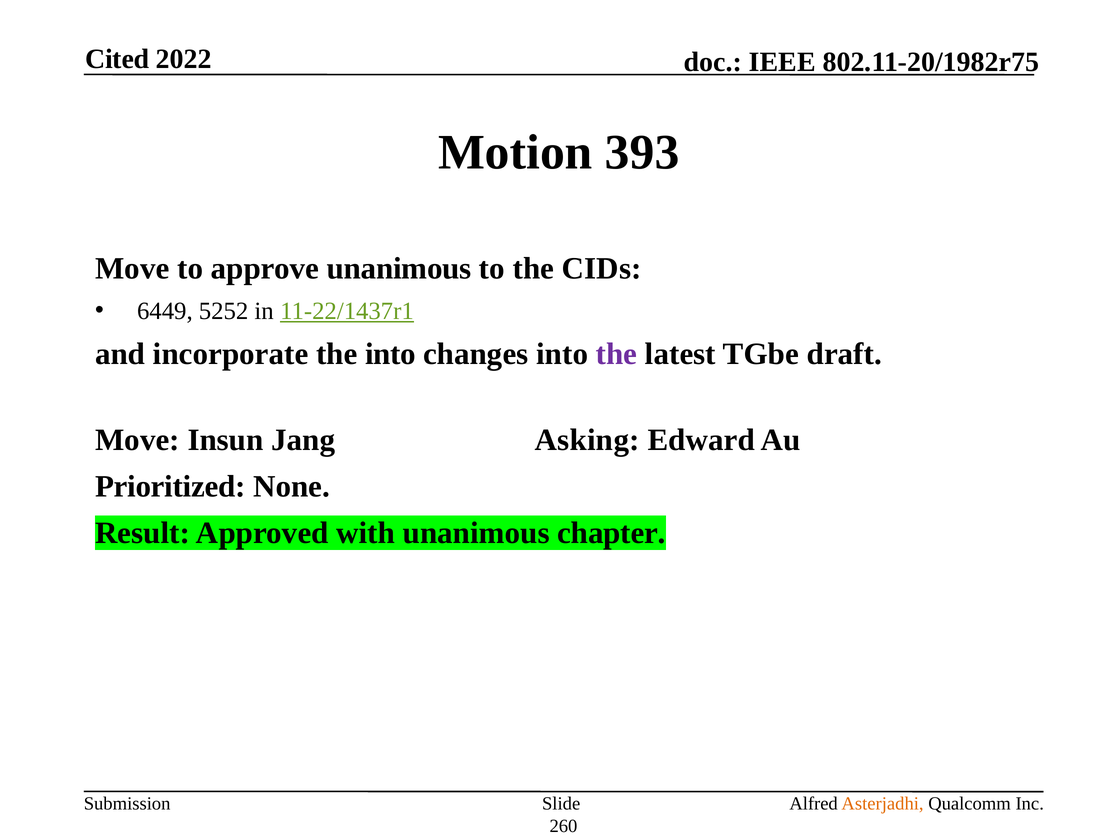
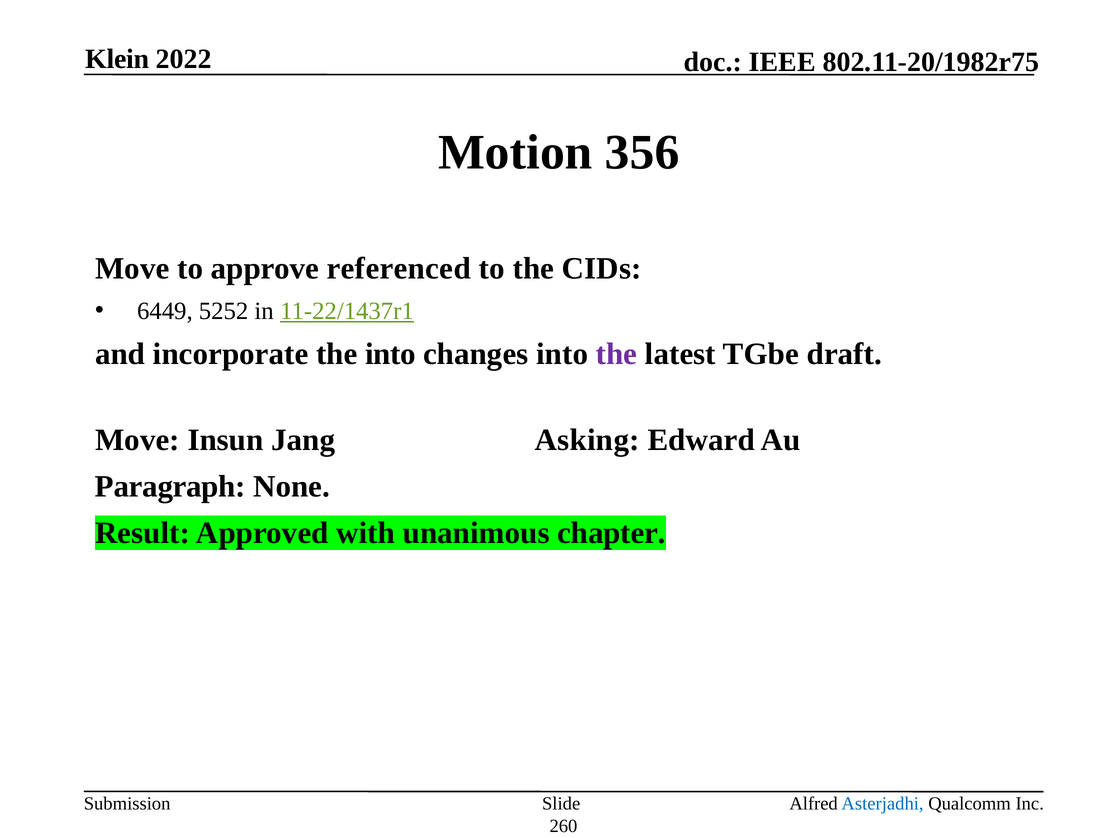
Cited: Cited -> Klein
393: 393 -> 356
approve unanimous: unanimous -> referenced
Prioritized: Prioritized -> Paragraph
Asterjadhi colour: orange -> blue
